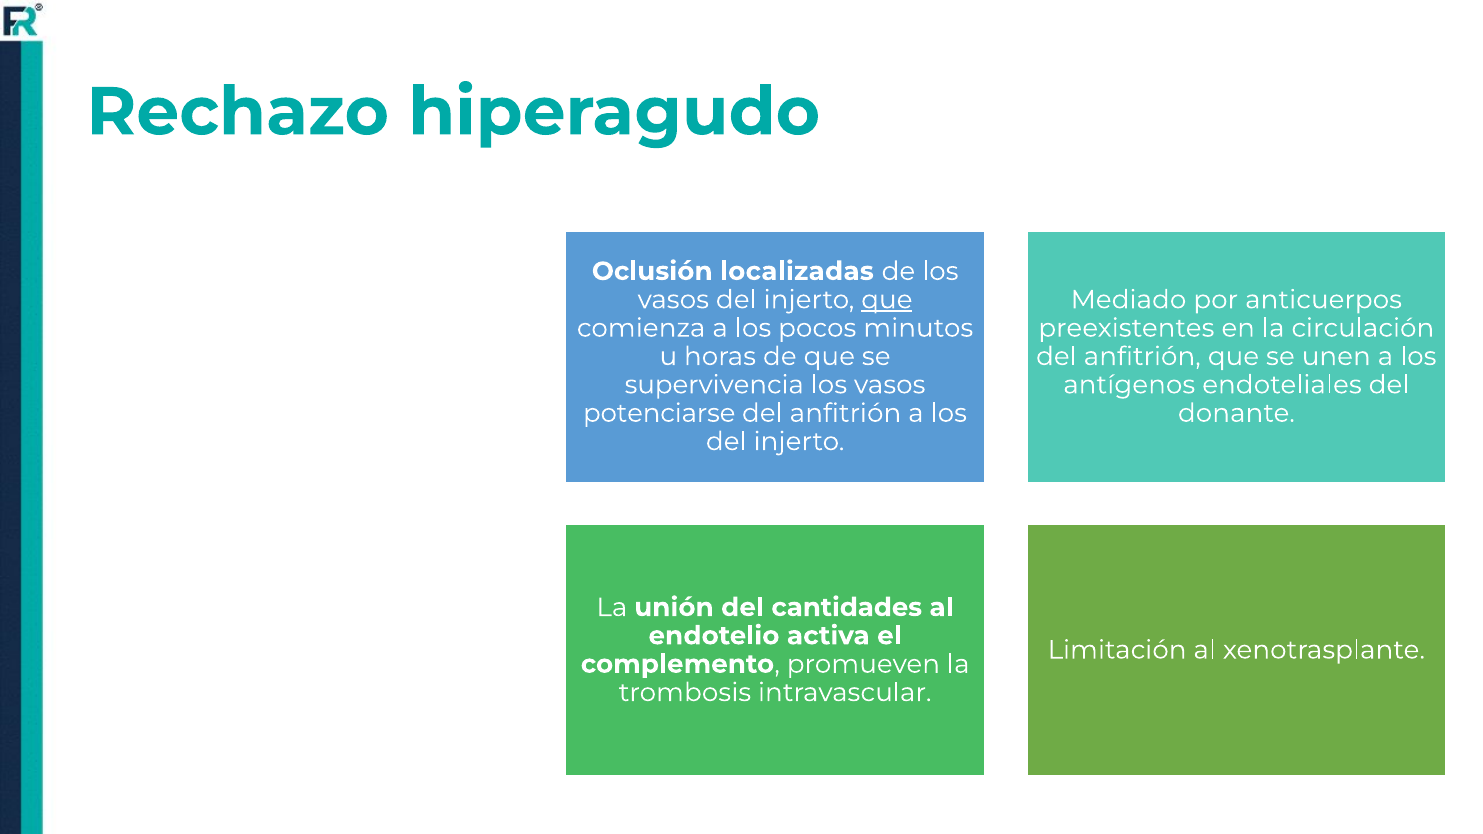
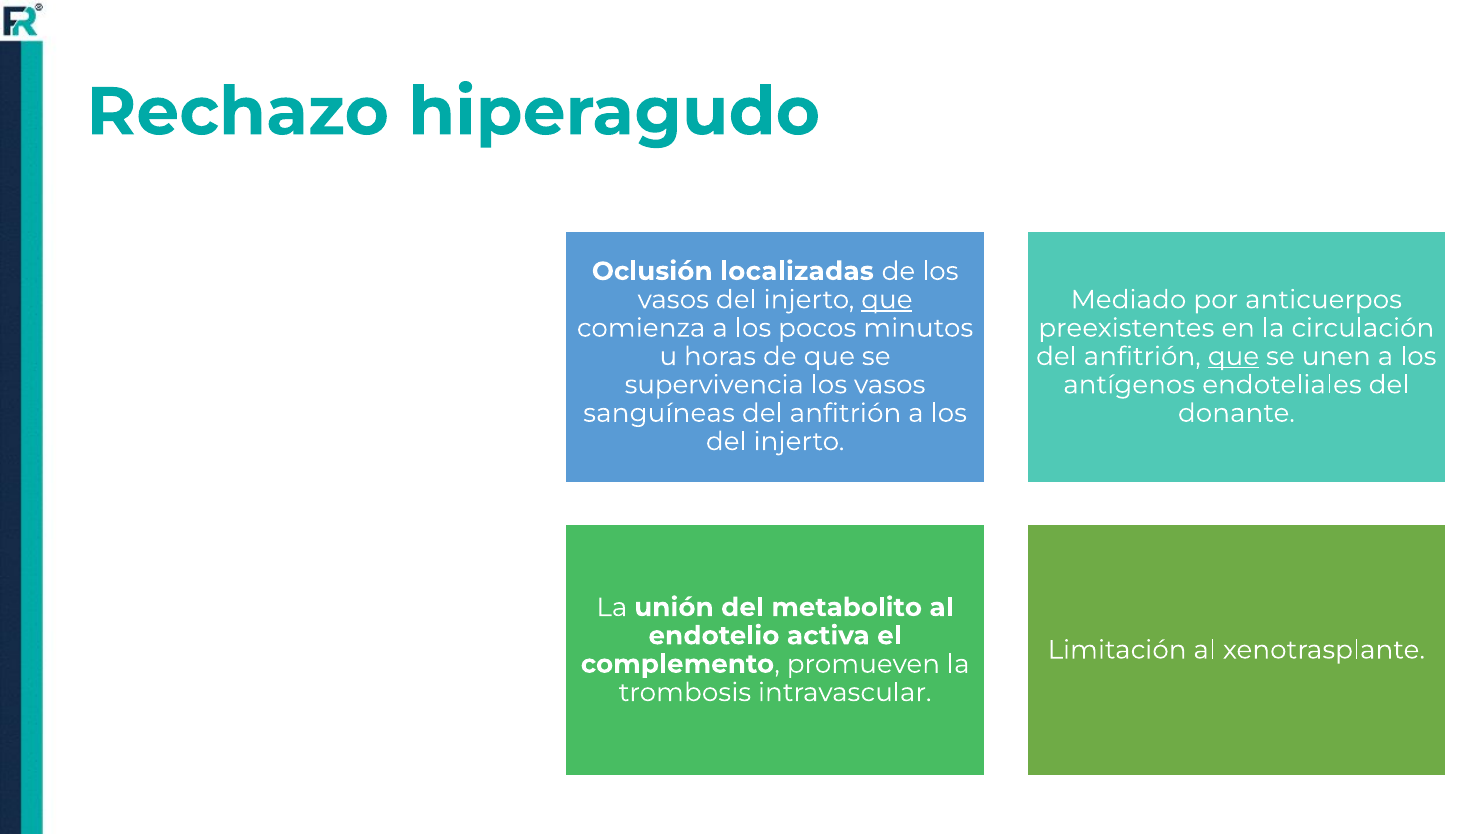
que at (1233, 356) underline: none -> present
potenciarse: potenciarse -> sanguíneas
cantidades: cantidades -> metabolito
